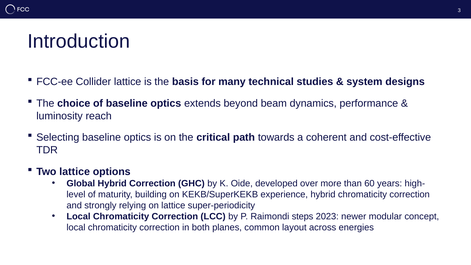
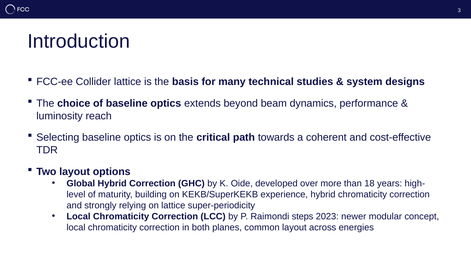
Two lattice: lattice -> layout
60: 60 -> 18
